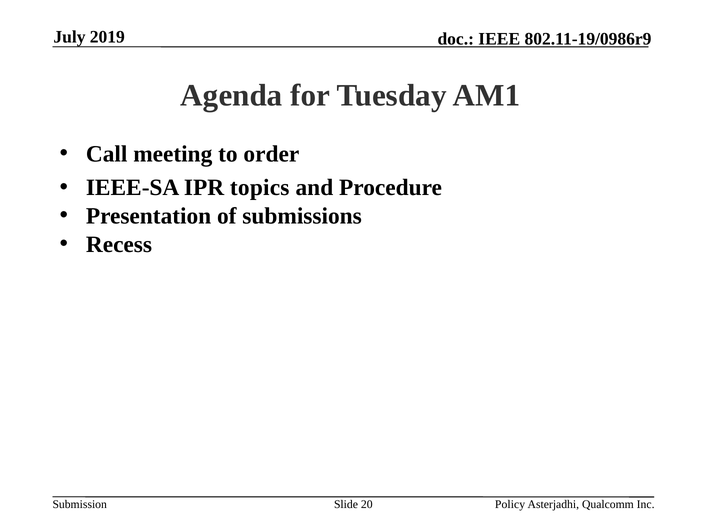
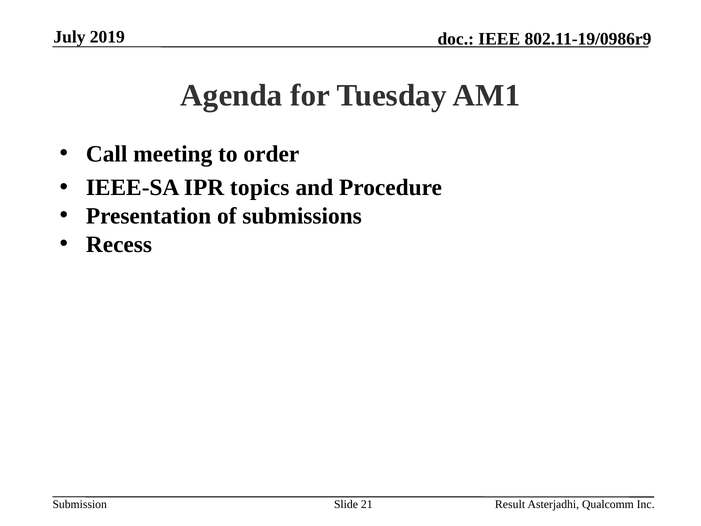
20: 20 -> 21
Policy: Policy -> Result
